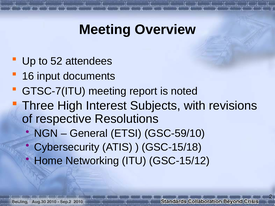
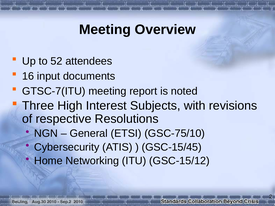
GSC-59/10: GSC-59/10 -> GSC-75/10
GSC-15/18: GSC-15/18 -> GSC-15/45
